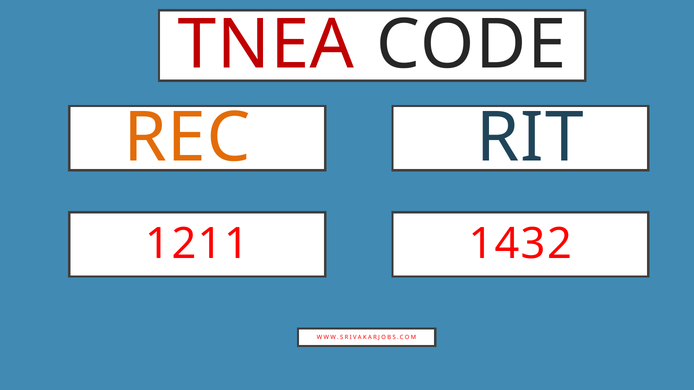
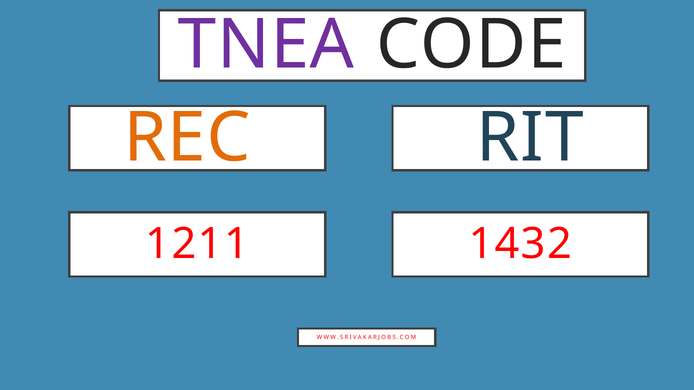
TNEA colour: red -> purple
